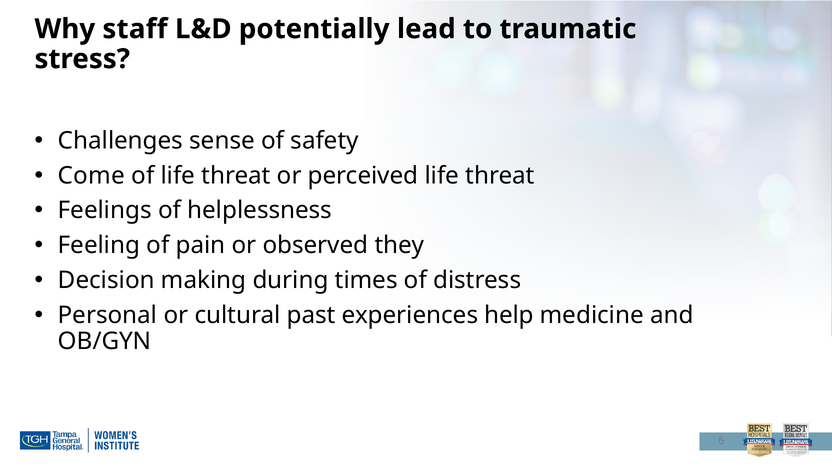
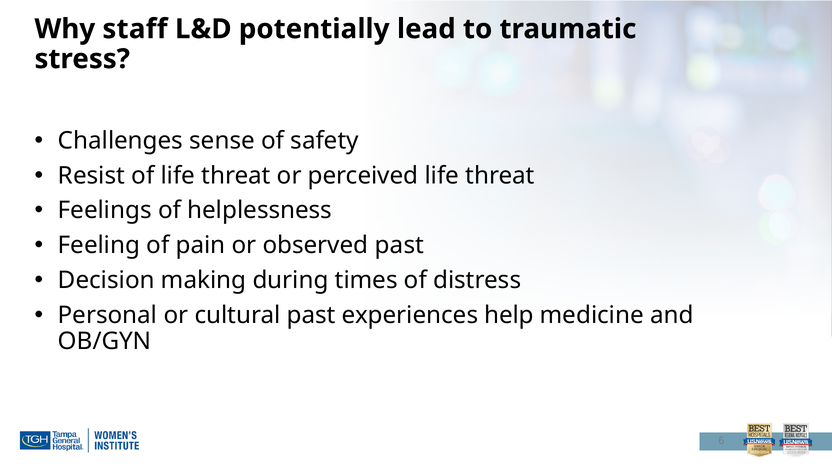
Come: Come -> Resist
observed they: they -> past
